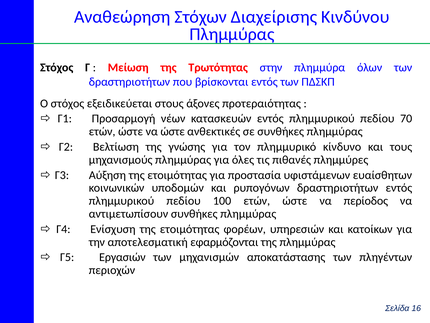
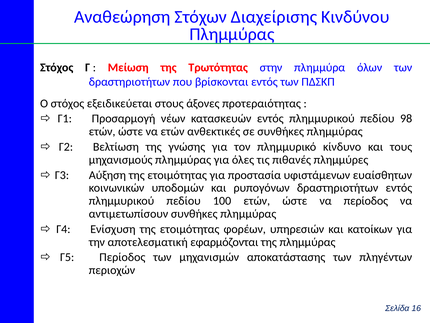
70: 70 -> 98
να ώστε: ώστε -> ετών
Γ5 Εργασιών: Εργασιών -> Περίοδος
